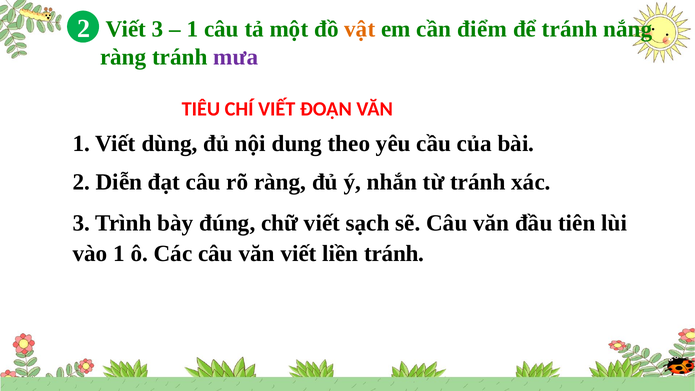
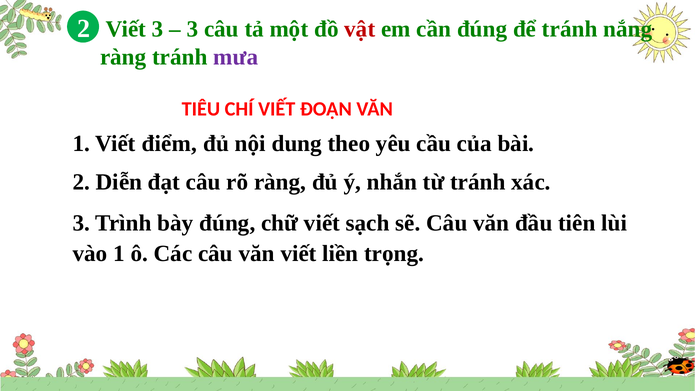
1 at (192, 29): 1 -> 3
vật colour: orange -> red
cần điểm: điểm -> đúng
dùng: dùng -> điểm
liền tránh: tránh -> trọng
